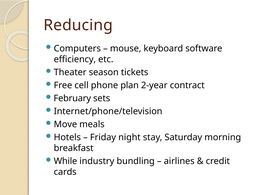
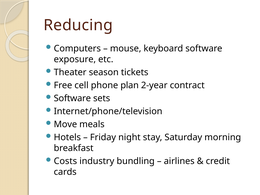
efficiency: efficiency -> exposure
February at (72, 98): February -> Software
While: While -> Costs
